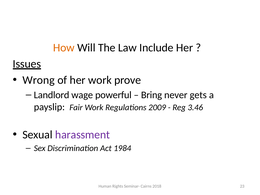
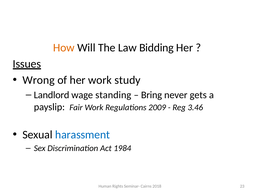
Include: Include -> Bidding
prove: prove -> study
powerful: powerful -> standing
harassment colour: purple -> blue
